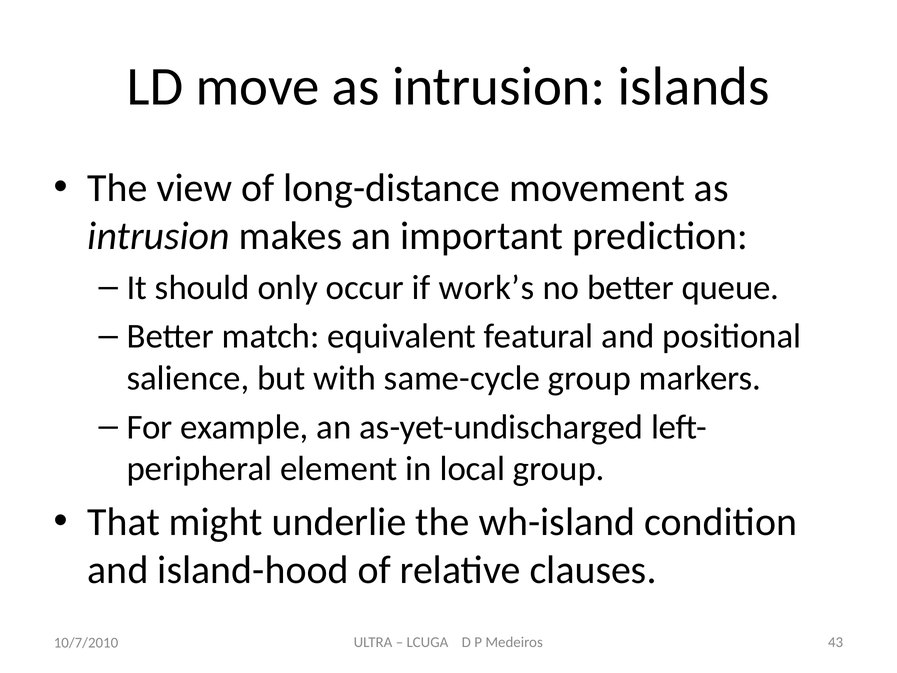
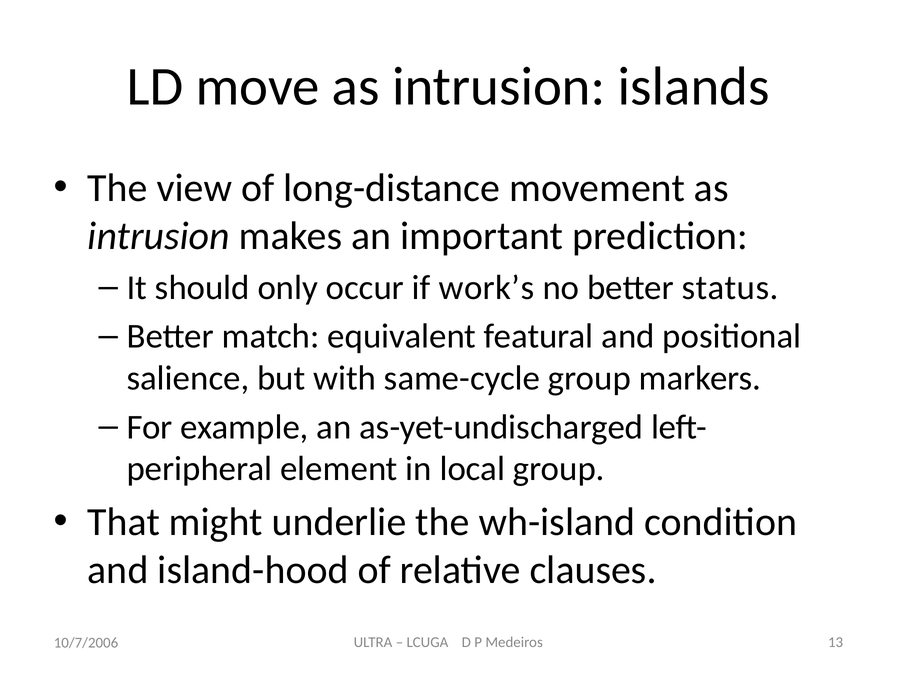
queue: queue -> status
43: 43 -> 13
10/7/2010: 10/7/2010 -> 10/7/2006
